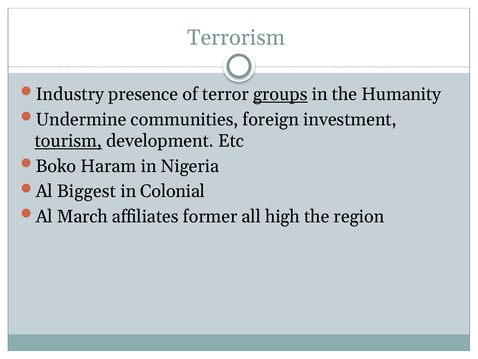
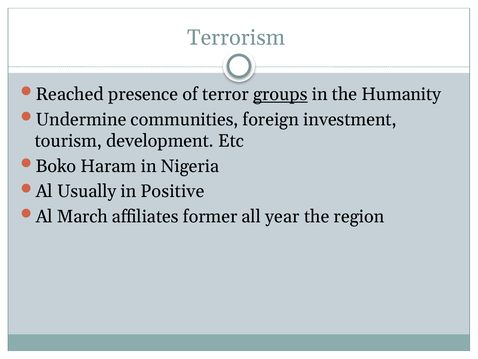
Industry: Industry -> Reached
tourism underline: present -> none
Biggest: Biggest -> Usually
Colonial: Colonial -> Positive
high: high -> year
